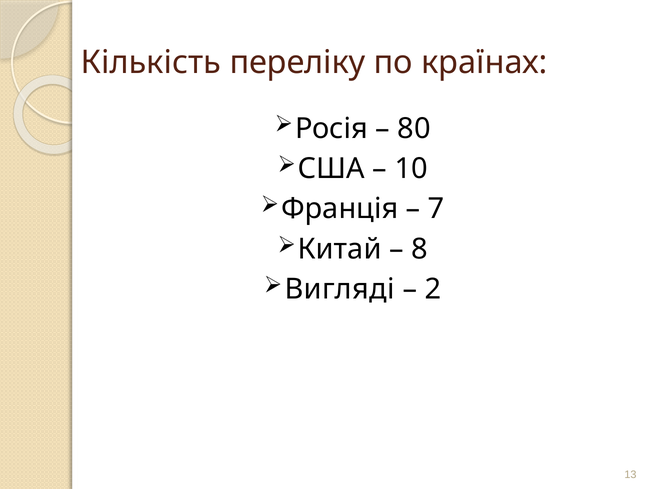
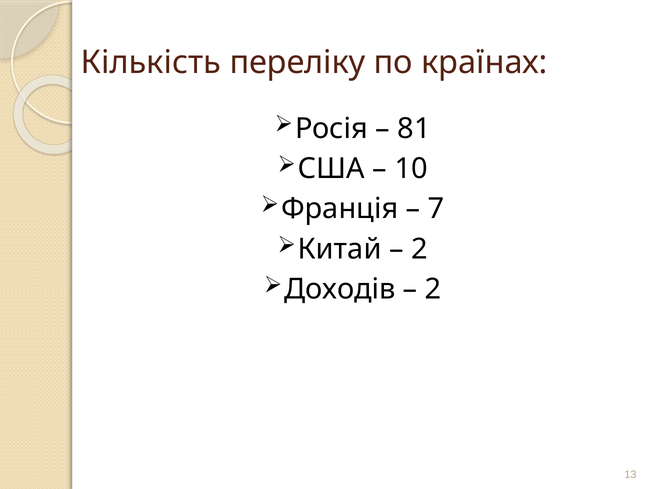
80: 80 -> 81
8 at (419, 249): 8 -> 2
Вигляді: Вигляді -> Доходів
